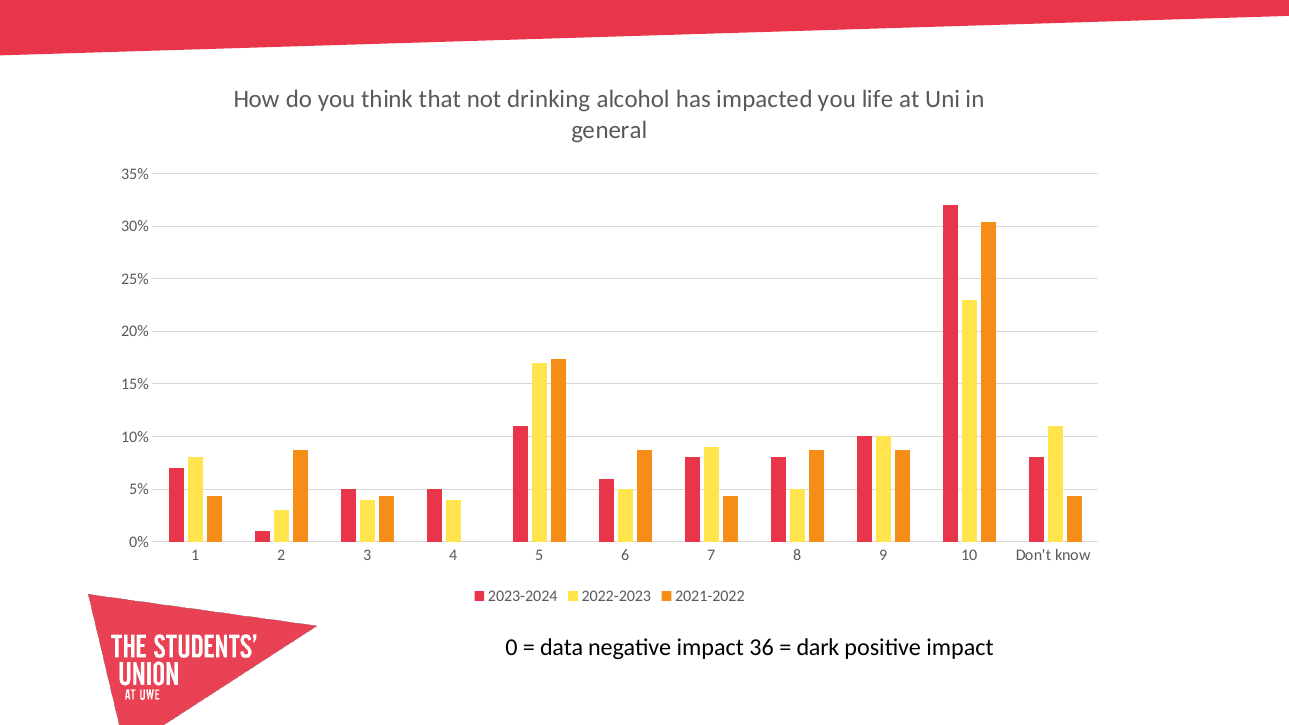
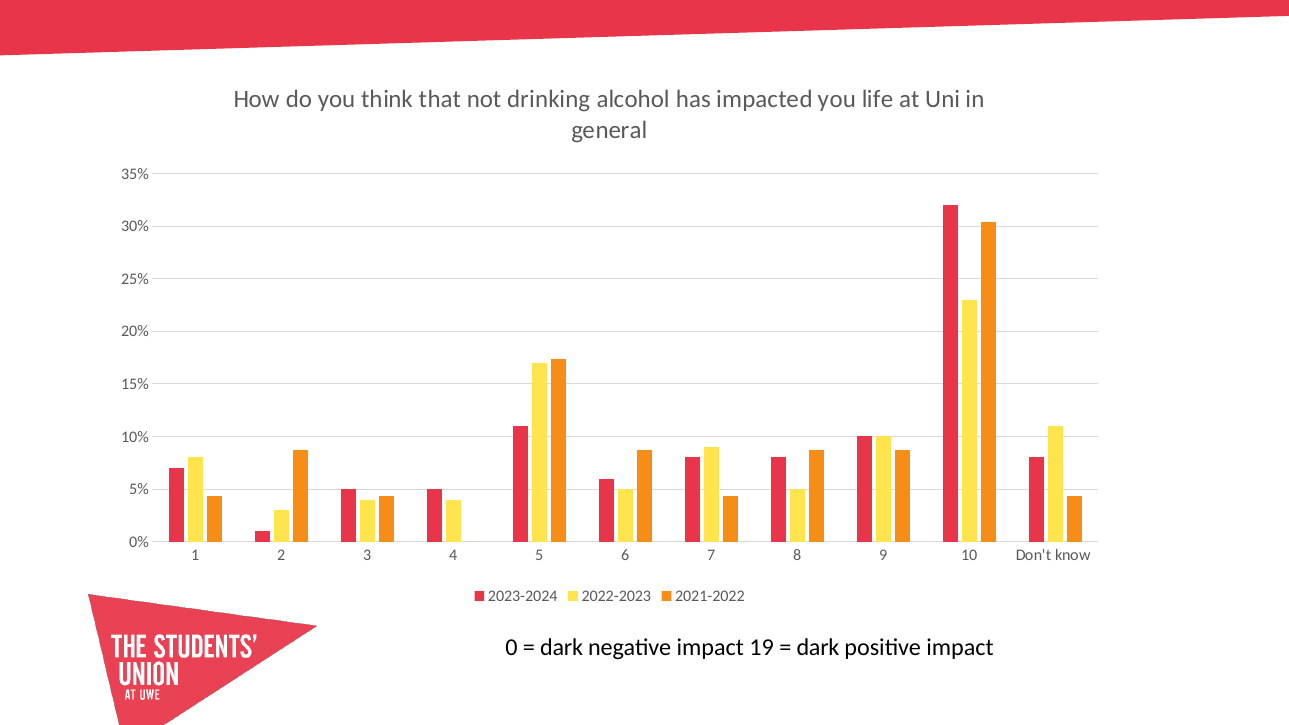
data at (562, 648): data -> dark
36: 36 -> 19
